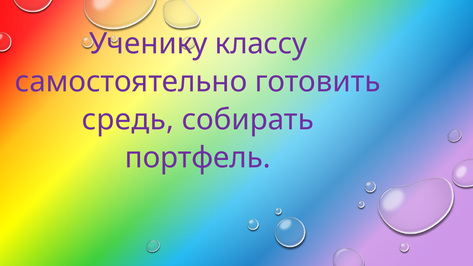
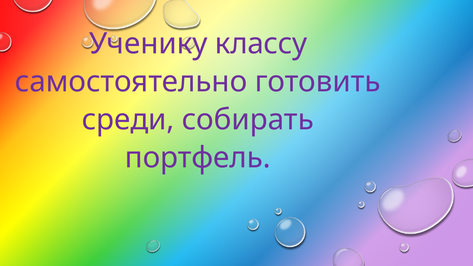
средь: средь -> среди
